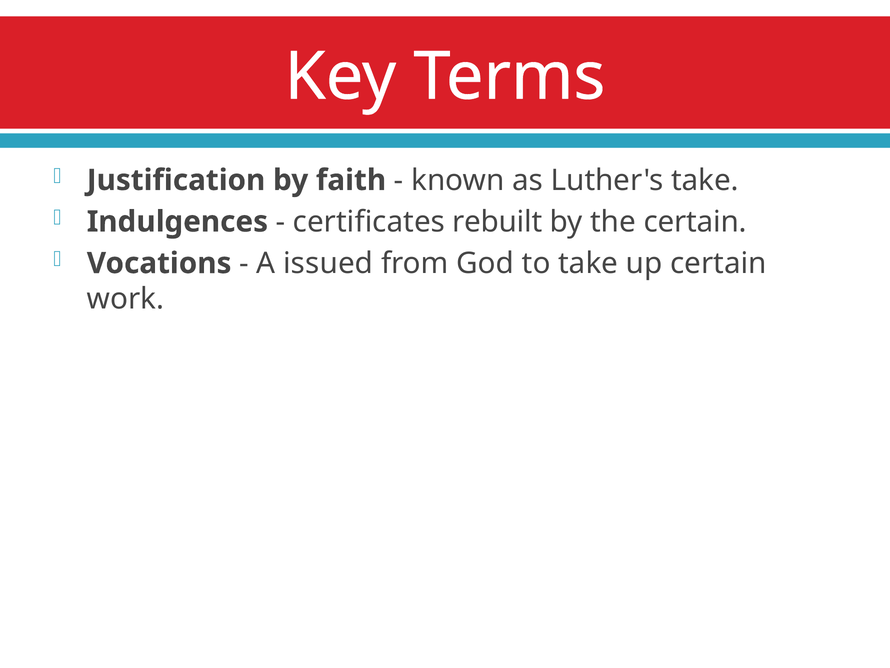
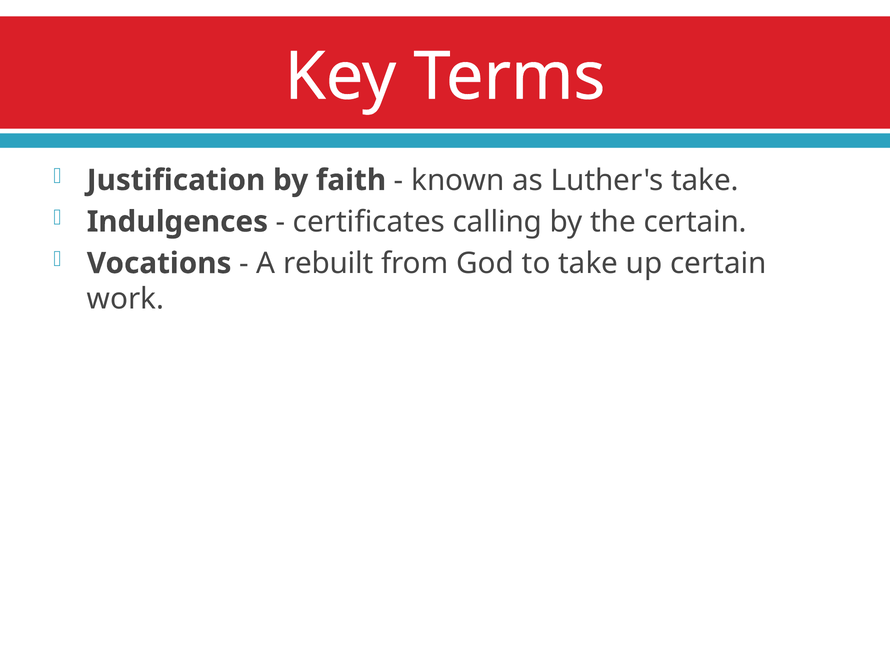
rebuilt: rebuilt -> calling
issued: issued -> rebuilt
